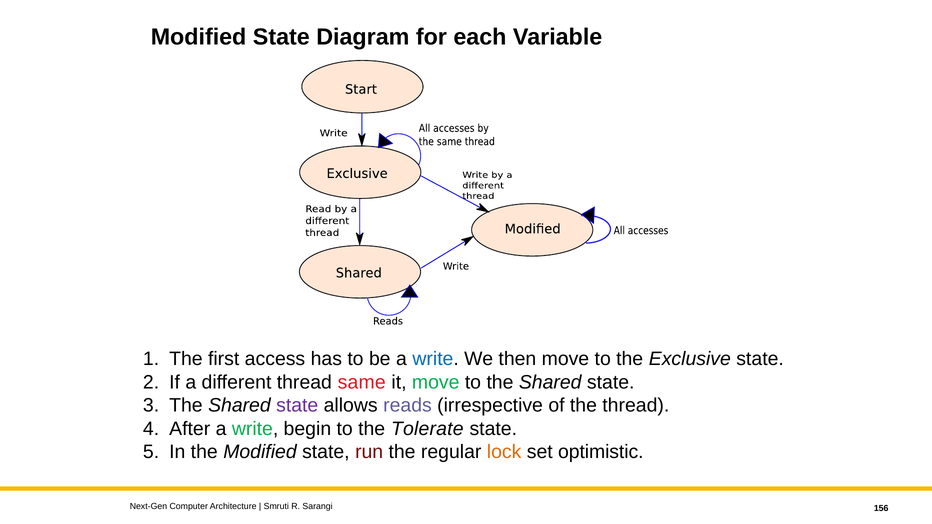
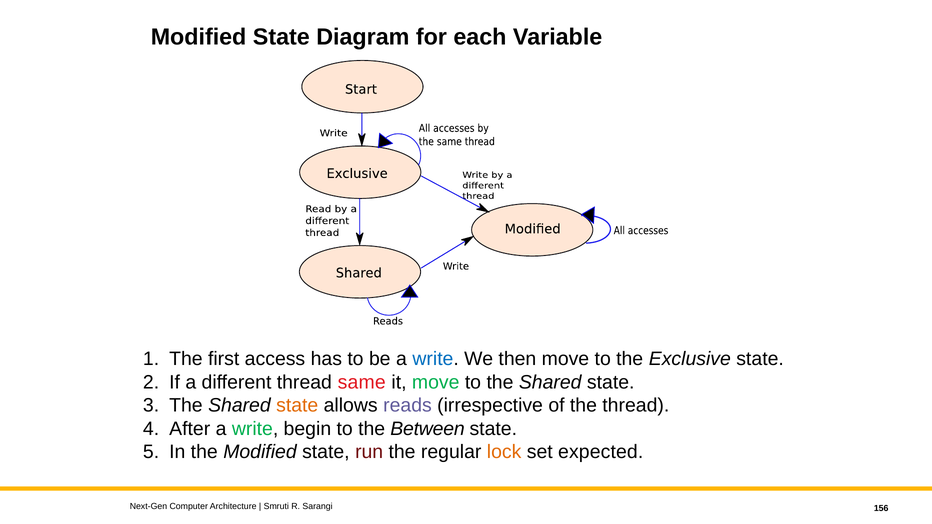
state at (297, 406) colour: purple -> orange
Tolerate: Tolerate -> Between
optimistic: optimistic -> expected
